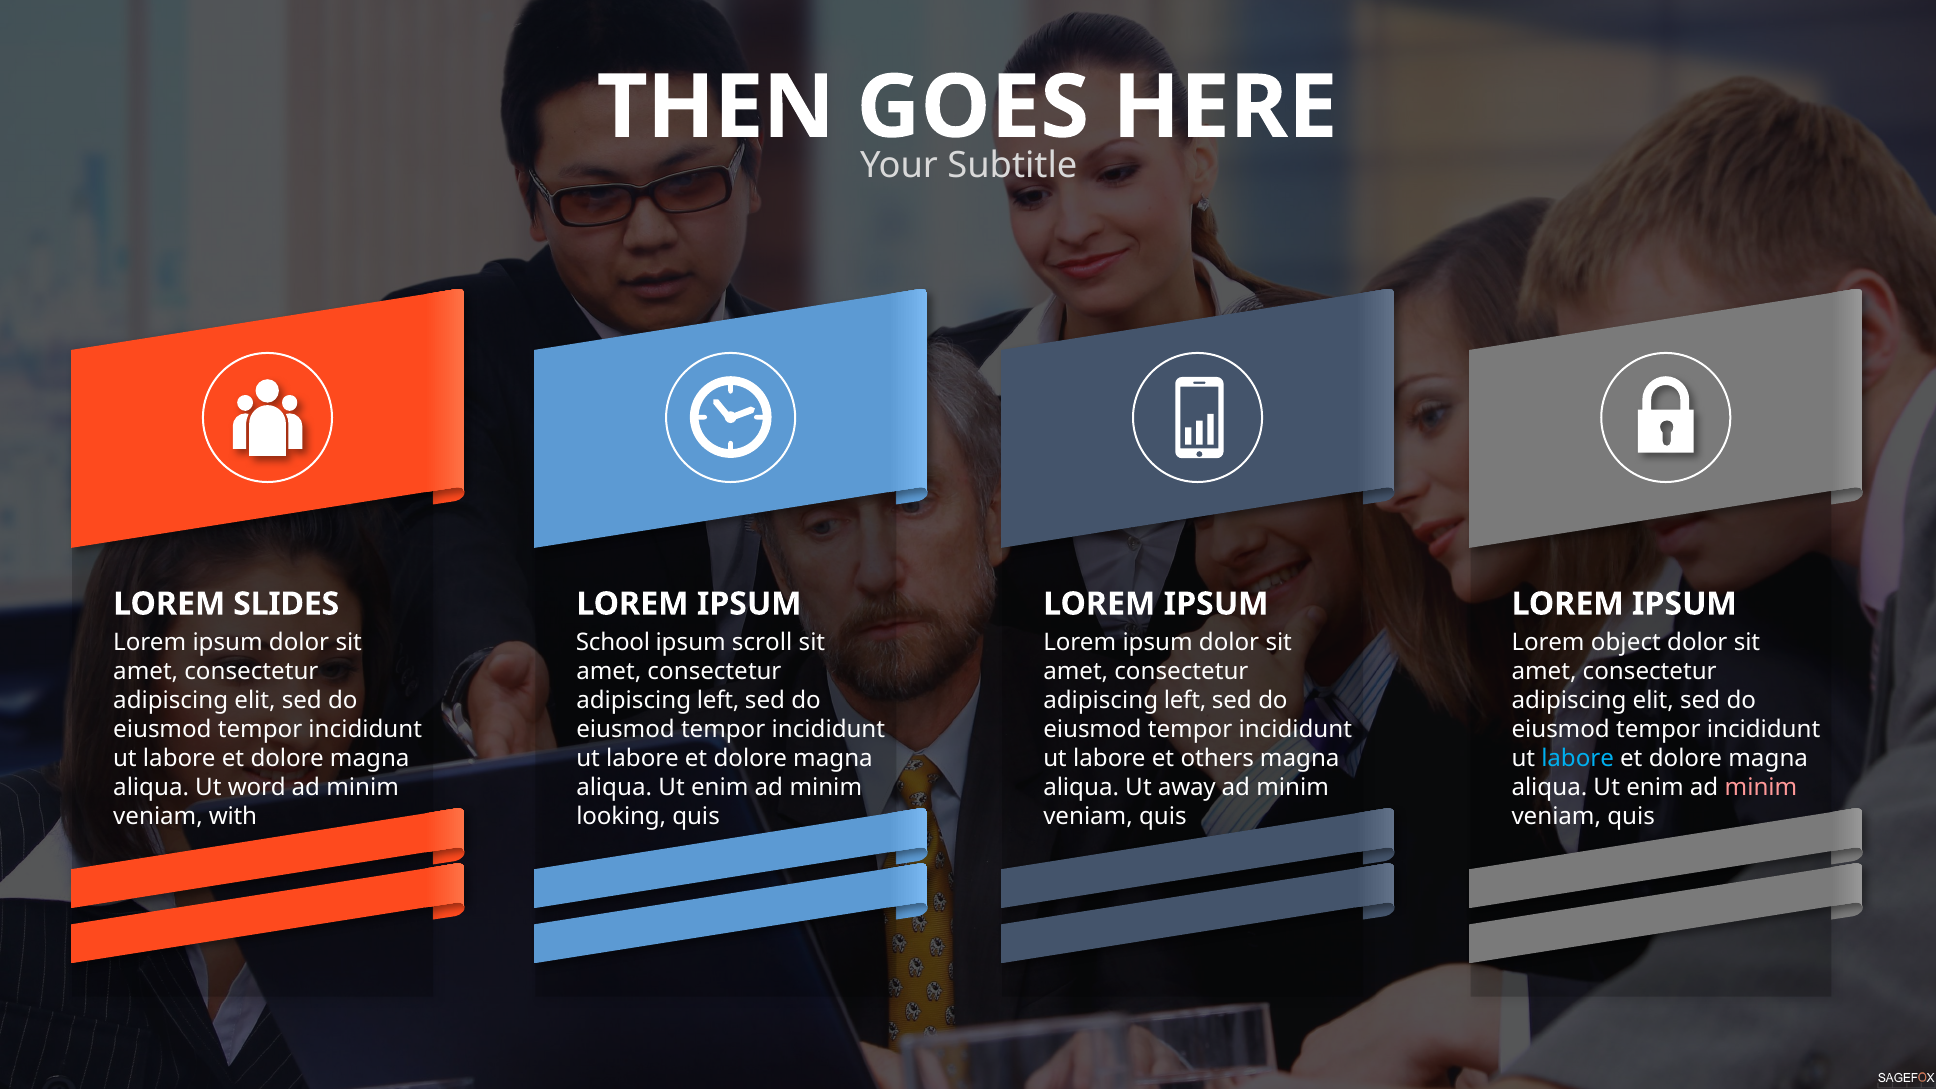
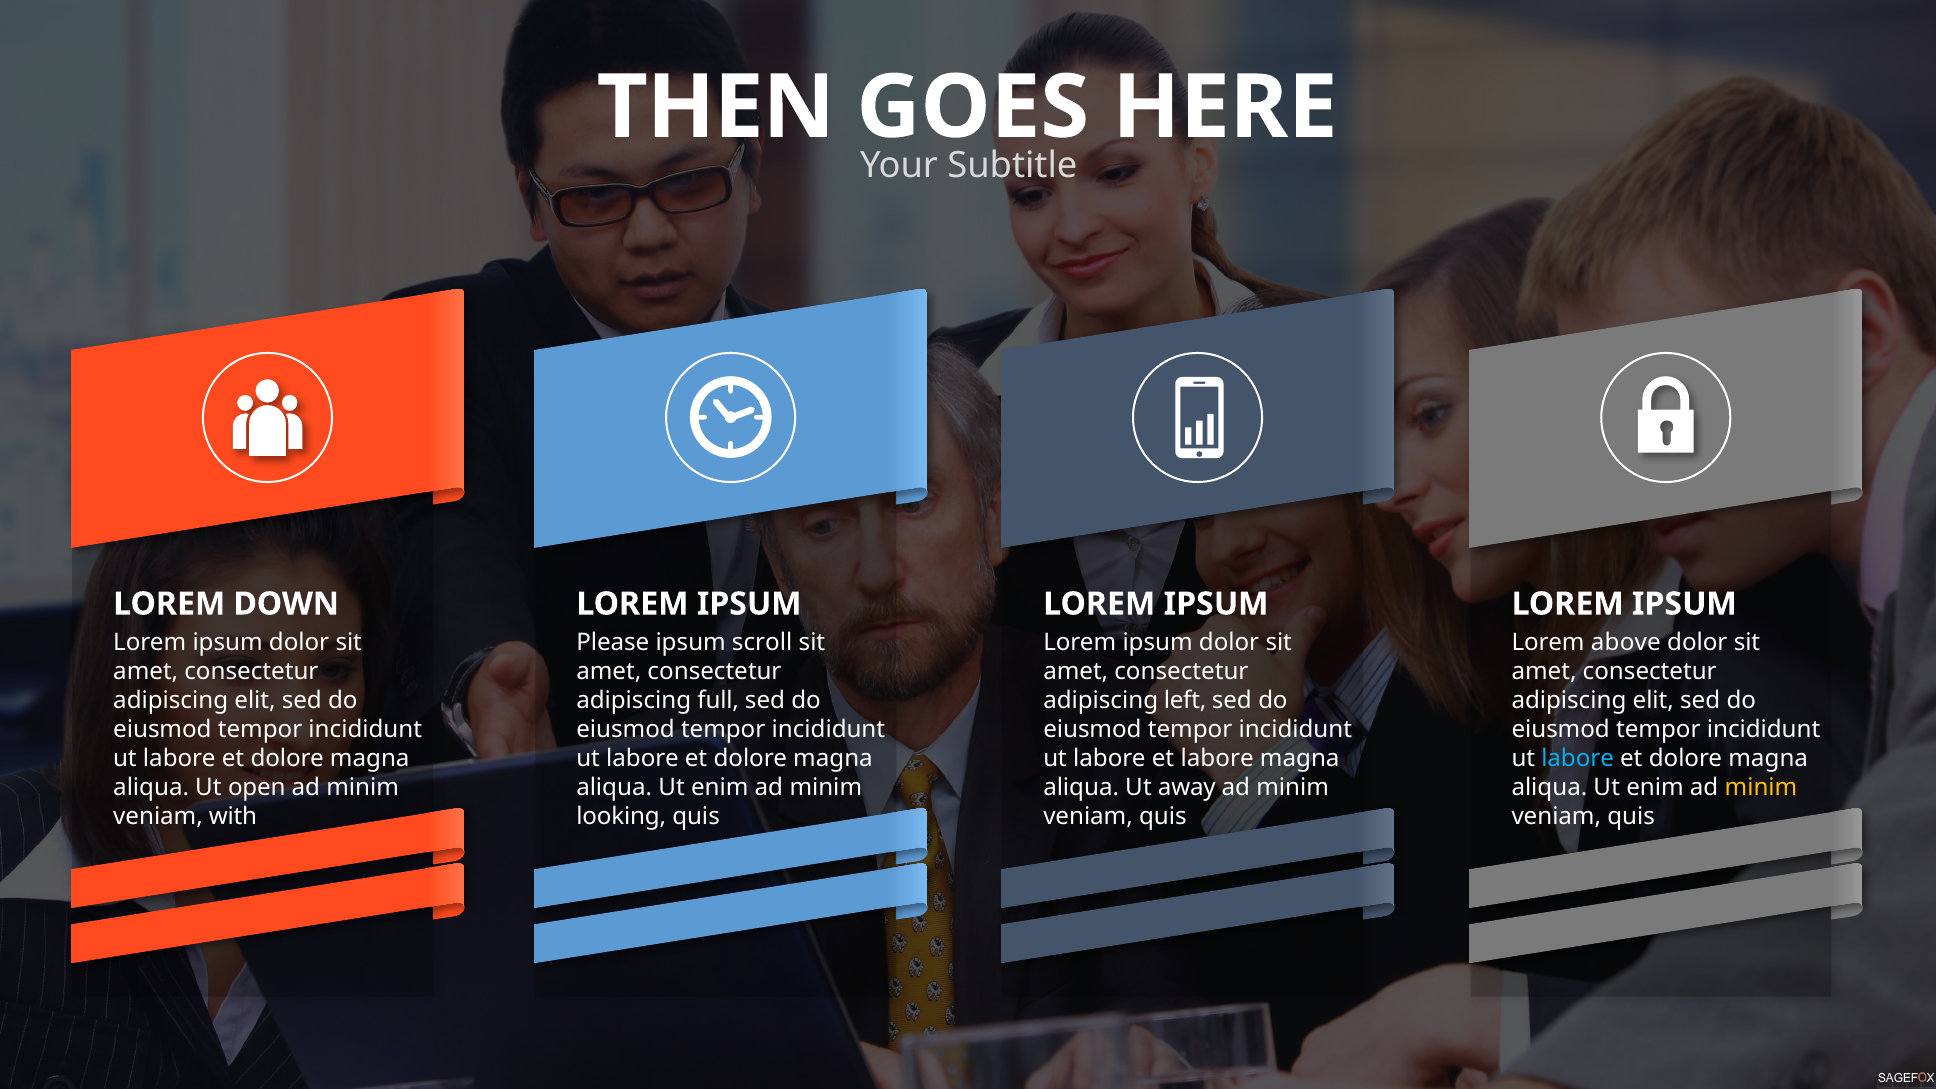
SLIDES: SLIDES -> DOWN
School: School -> Please
object: object -> above
left at (718, 700): left -> full
et others: others -> labore
word: word -> open
minim at (1761, 787) colour: pink -> yellow
